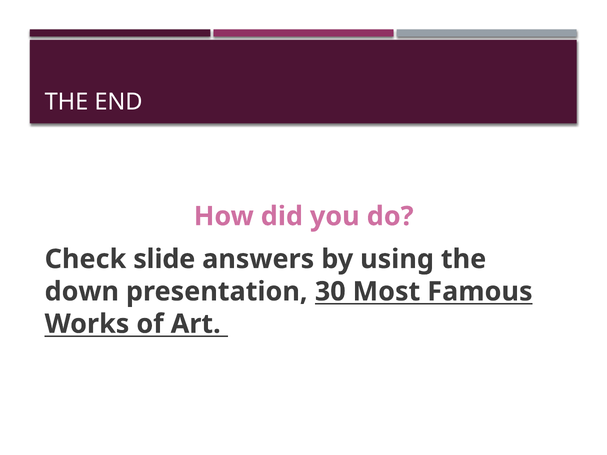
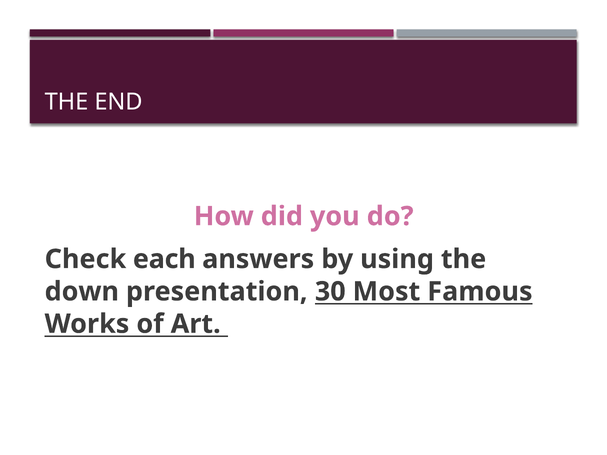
slide: slide -> each
